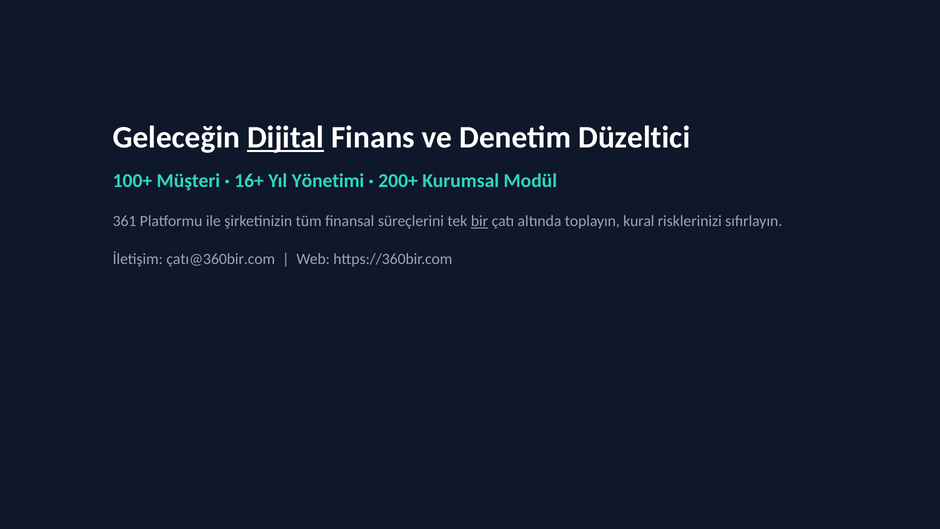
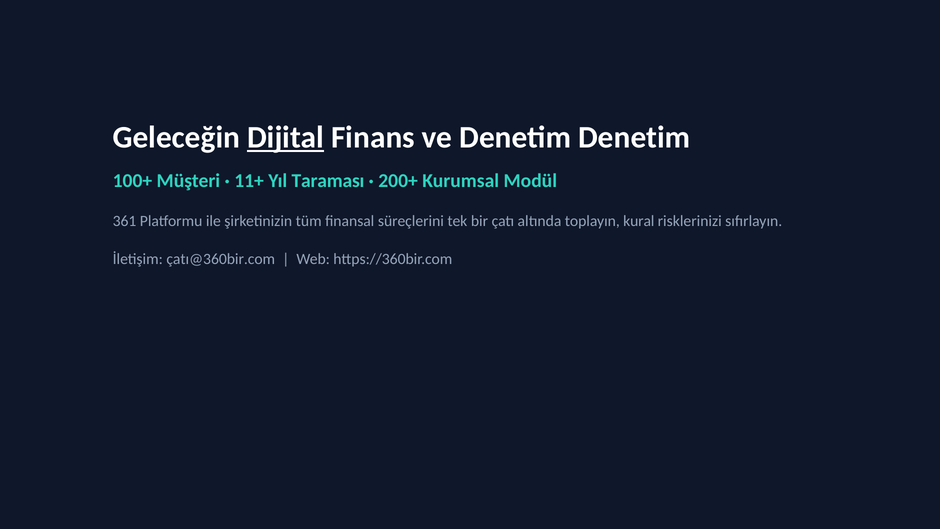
Denetim Düzeltici: Düzeltici -> Denetim
16+: 16+ -> 11+
Yönetimi: Yönetimi -> Taraması
bir underline: present -> none
